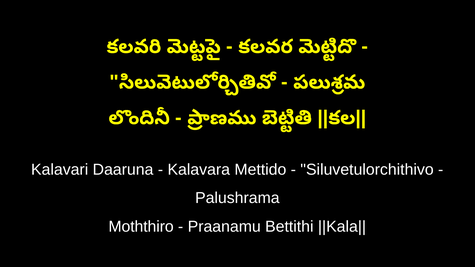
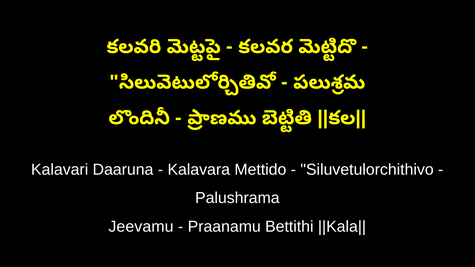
Moththiro: Moththiro -> Jeevamu
